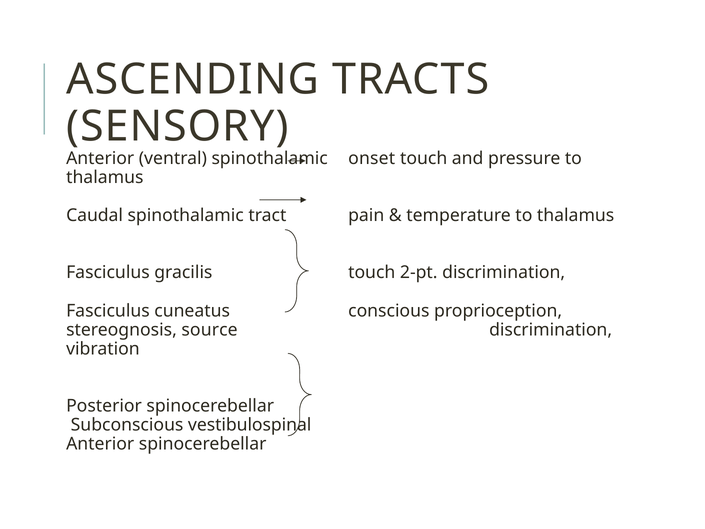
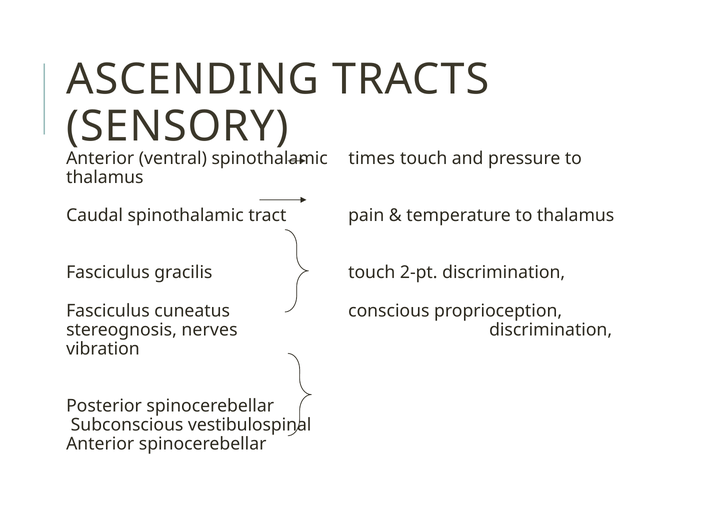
onset: onset -> times
source: source -> nerves
